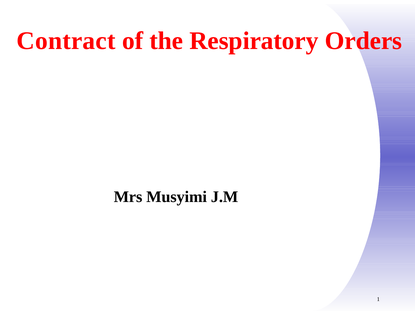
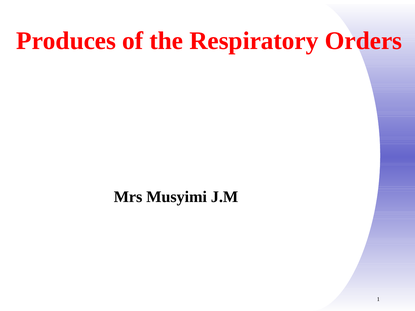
Contract: Contract -> Produces
